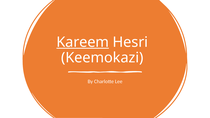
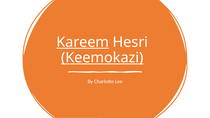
Keemokazi underline: none -> present
